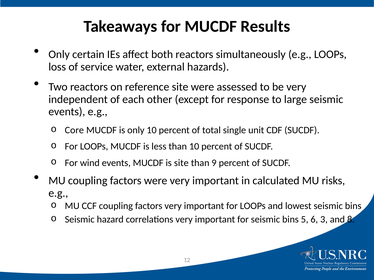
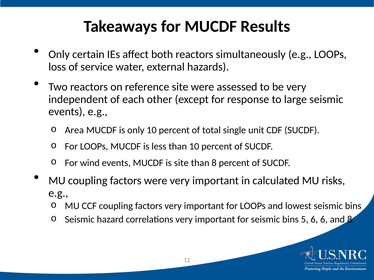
Core: Core -> Area
than 9: 9 -> 8
6 3: 3 -> 6
